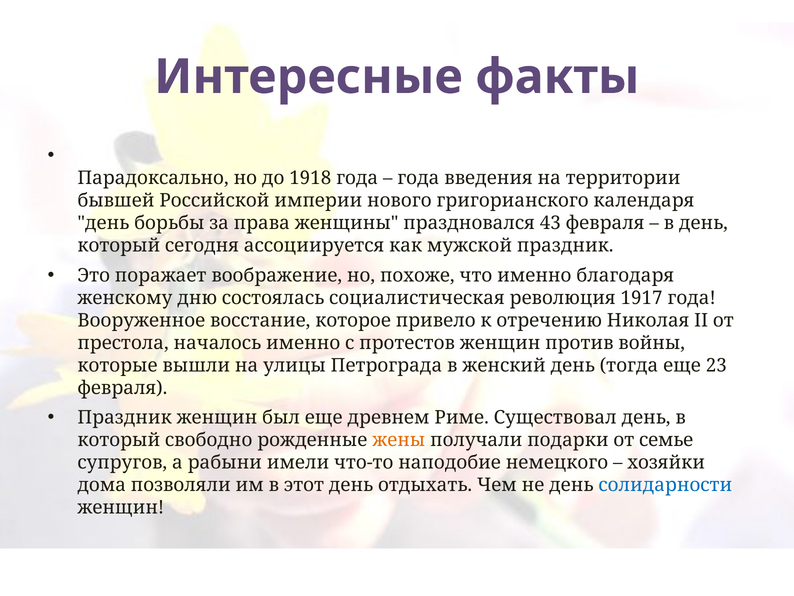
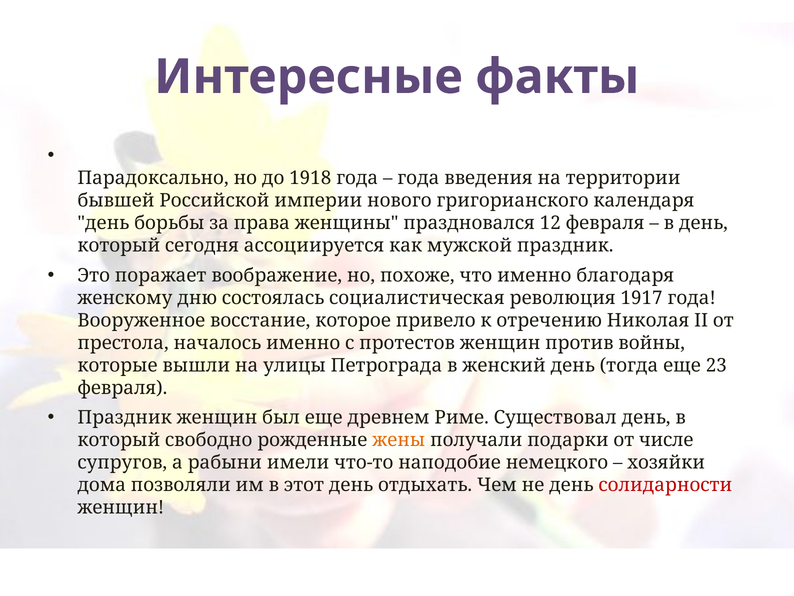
43: 43 -> 12
семье: семье -> числе
солидарности colour: blue -> red
